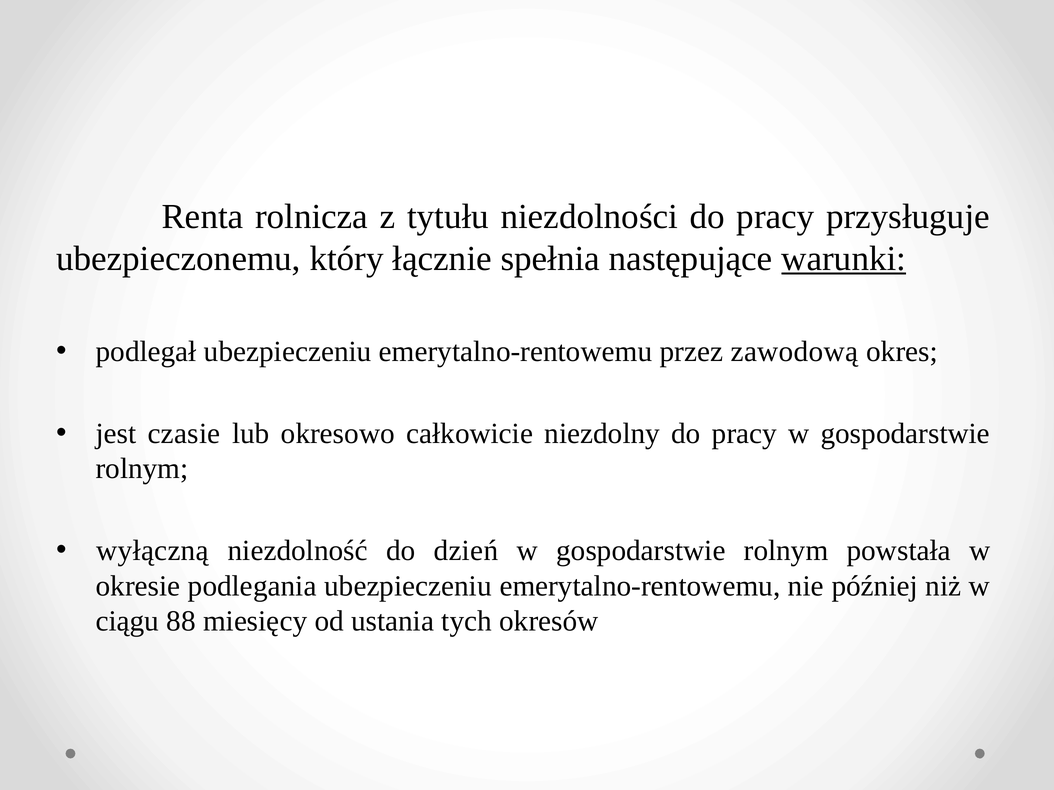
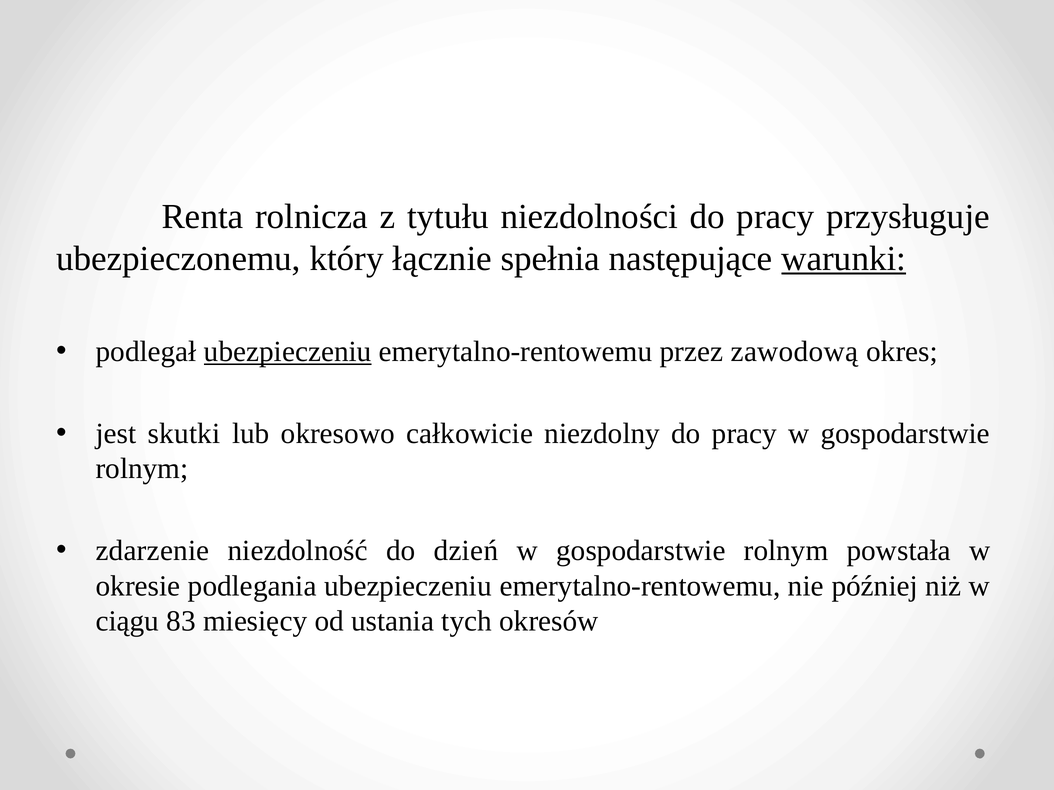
ubezpieczeniu at (288, 352) underline: none -> present
czasie: czasie -> skutki
wyłączną: wyłączną -> zdarzenie
88: 88 -> 83
